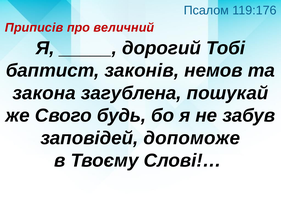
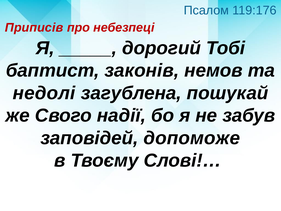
величний: величний -> небезпеці
закона: закона -> недолі
будь: будь -> надії
